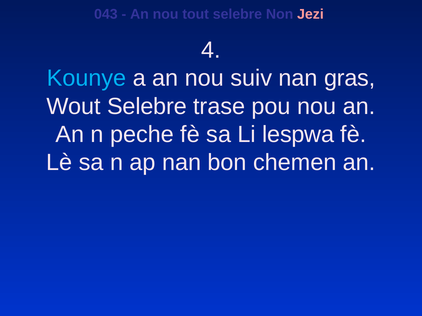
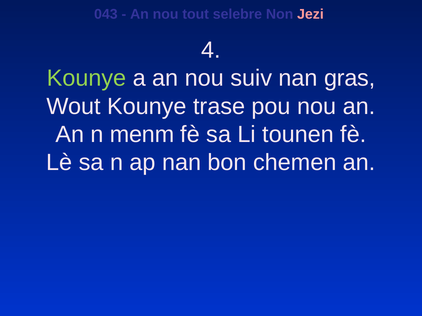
Kounye at (87, 78) colour: light blue -> light green
Wout Selebre: Selebre -> Kounye
peche: peche -> menm
lespwa: lespwa -> tounen
